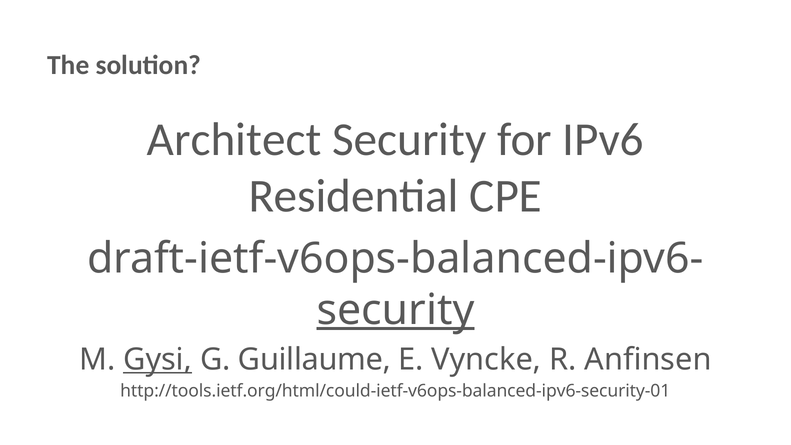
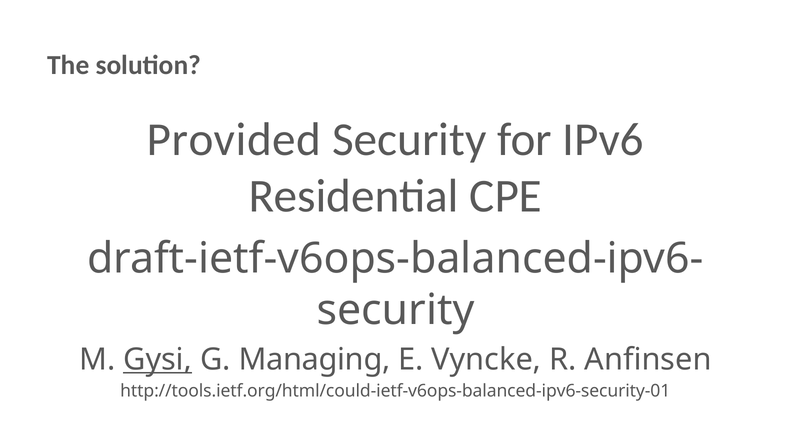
Architect: Architect -> Provided
security at (396, 310) underline: present -> none
Guillaume: Guillaume -> Managing
